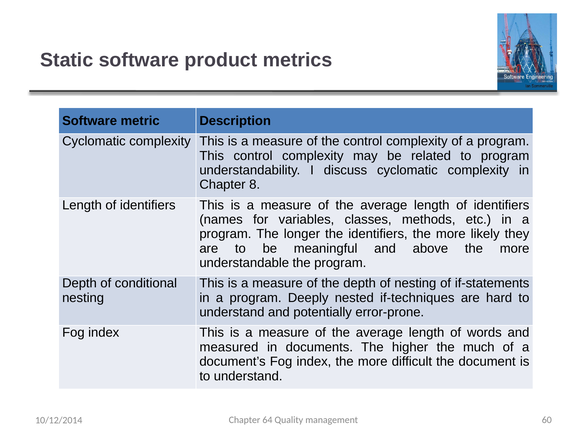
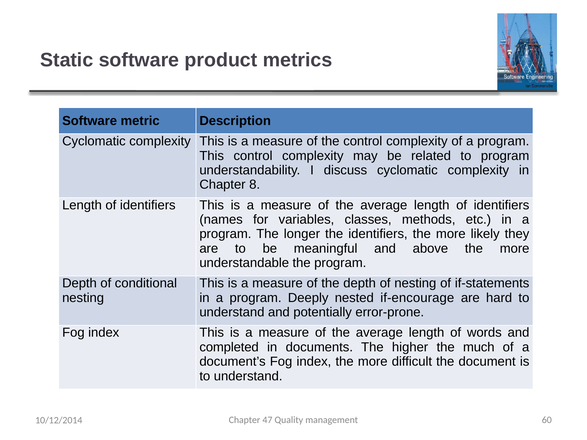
if-techniques: if-techniques -> if-encourage
measured: measured -> completed
64: 64 -> 47
